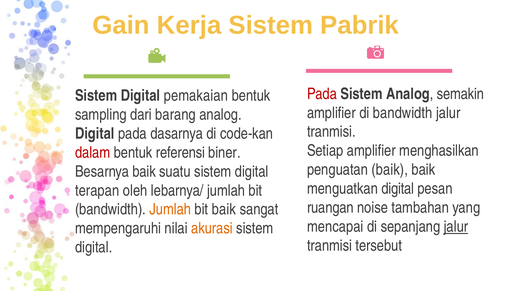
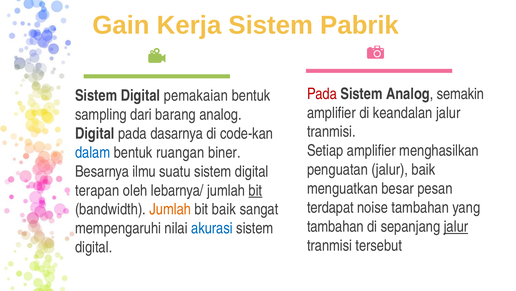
di bandwidth: bandwidth -> keandalan
dalam colour: red -> blue
referensi: referensi -> ruangan
penguatan baik: baik -> jalur
Besarnya baik: baik -> ilmu
menguatkan digital: digital -> besar
bit at (255, 190) underline: none -> present
ruangan: ruangan -> terdapat
mencapai at (335, 226): mencapai -> tambahan
akurasi colour: orange -> blue
